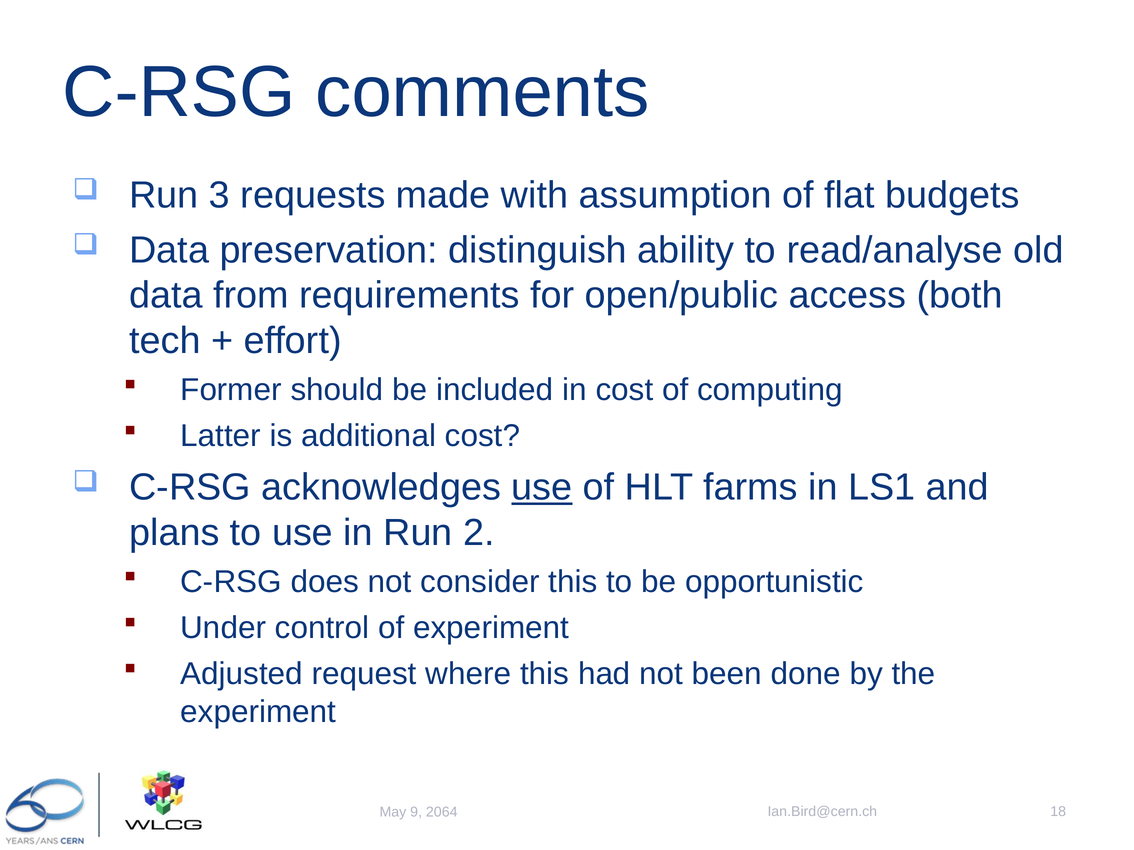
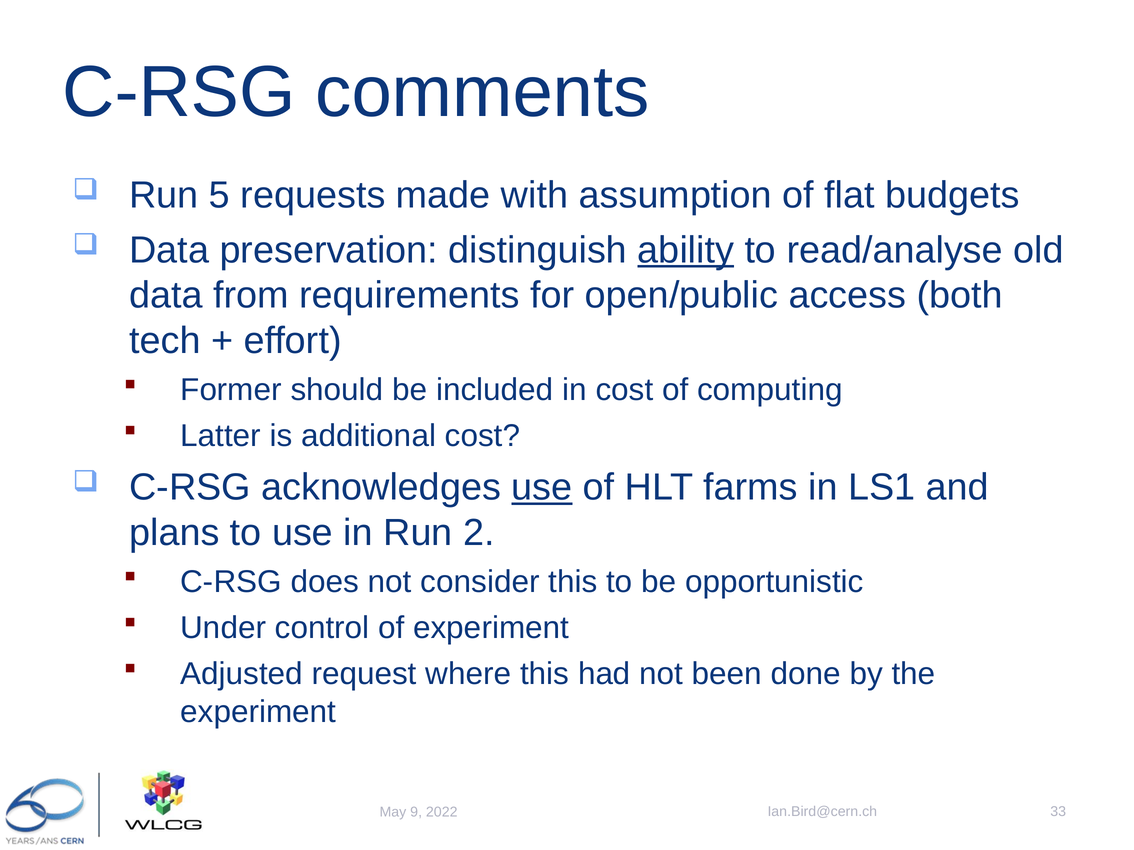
3: 3 -> 5
ability underline: none -> present
18: 18 -> 33
2064: 2064 -> 2022
